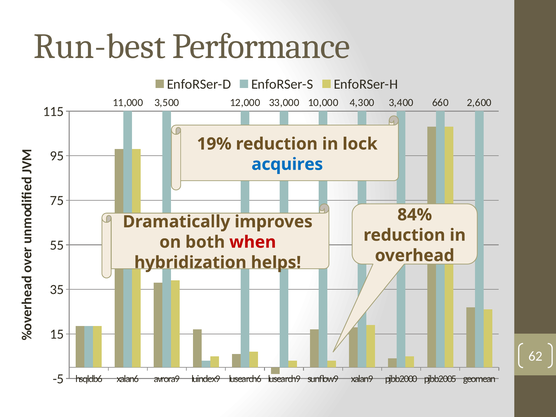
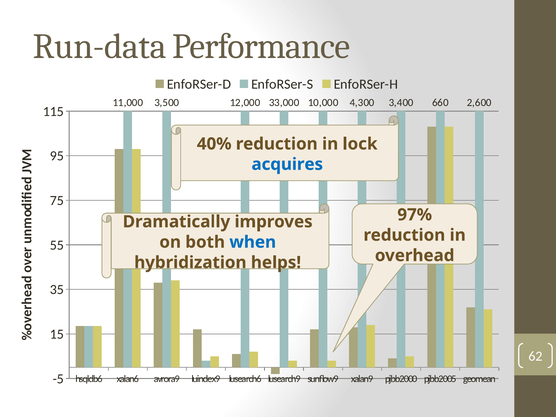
Run-best: Run-best -> Run-data
19%: 19% -> 40%
84%: 84% -> 97%
when colour: red -> blue
